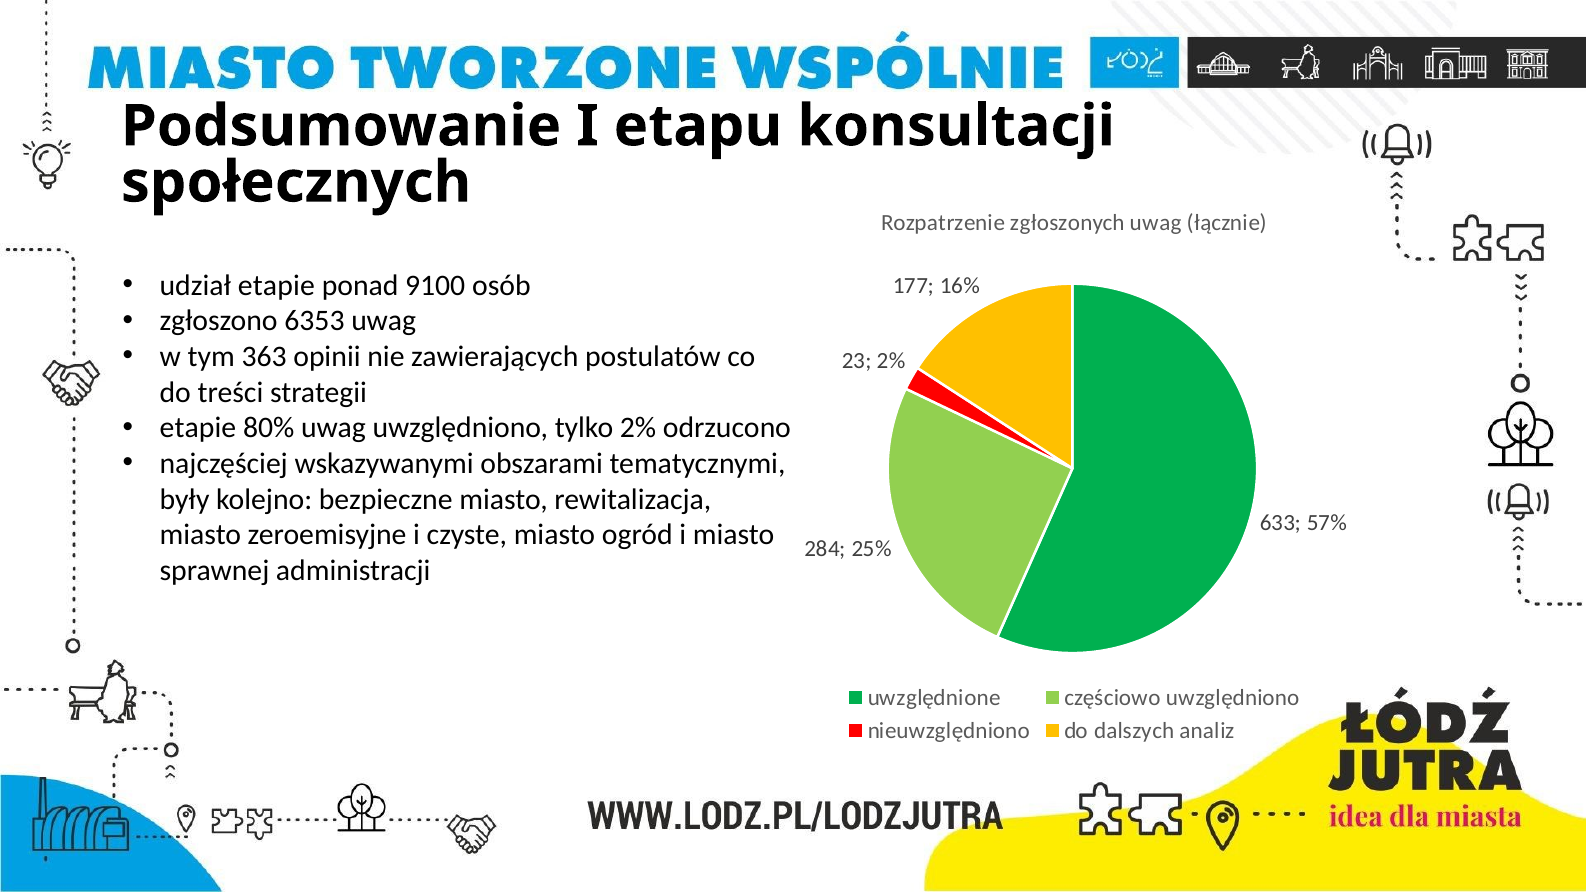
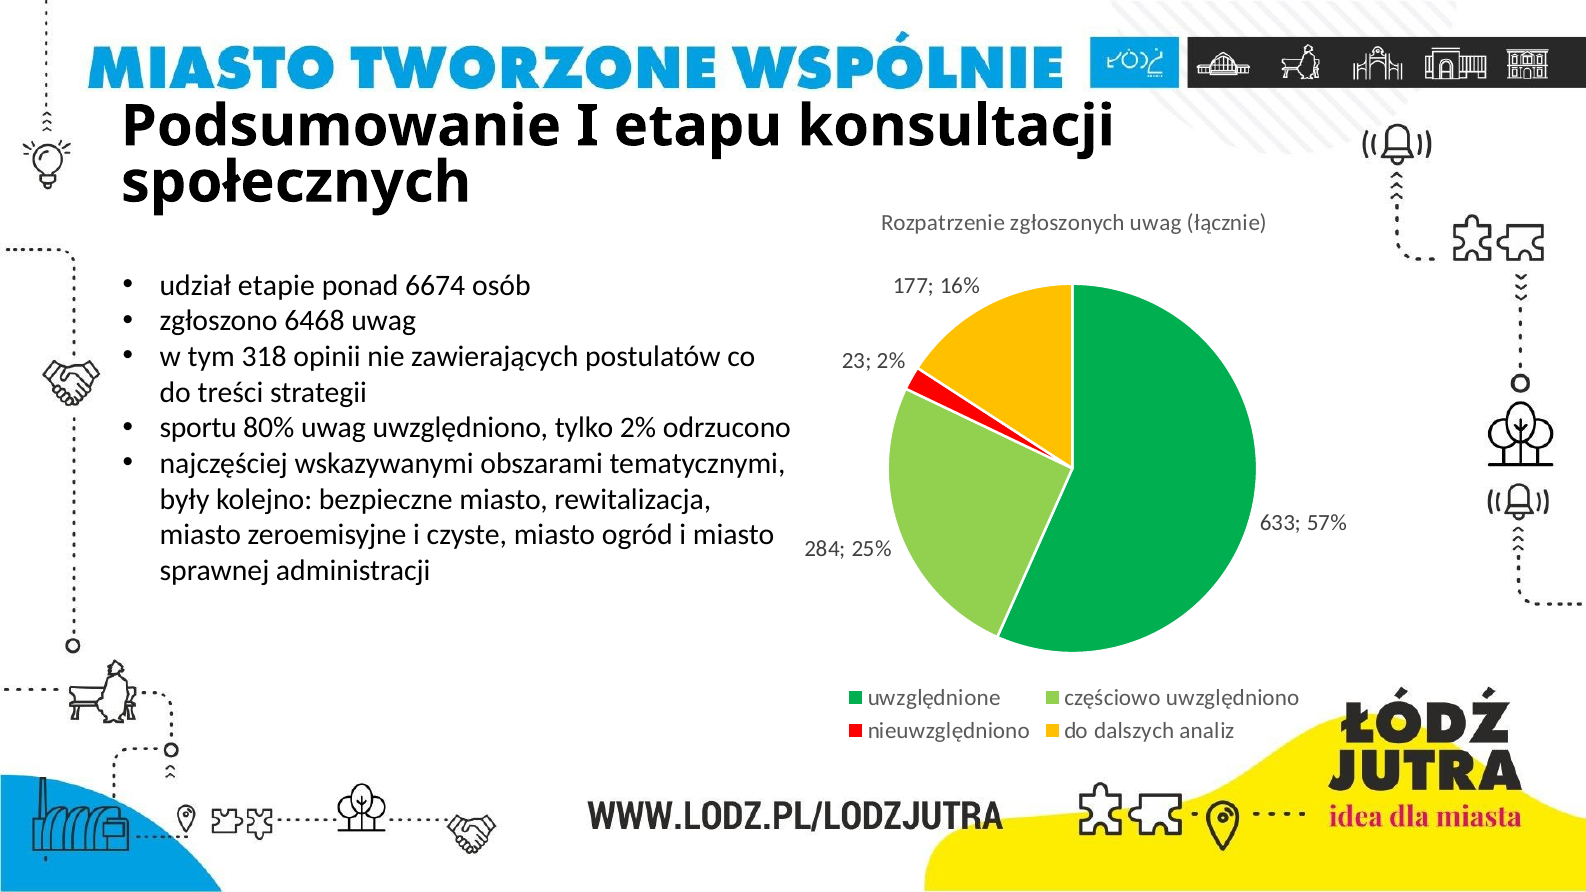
9100: 9100 -> 6674
6353: 6353 -> 6468
363: 363 -> 318
etapie at (198, 428): etapie -> sportu
